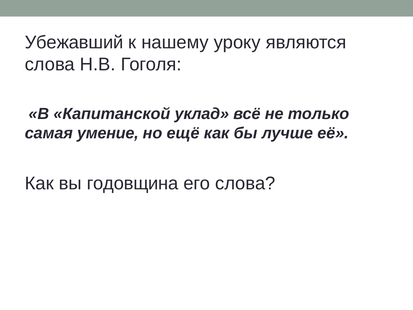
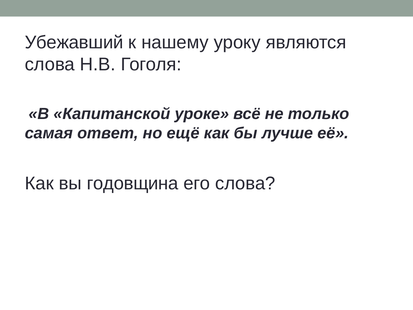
уклад: уклад -> уроке
умение: умение -> ответ
